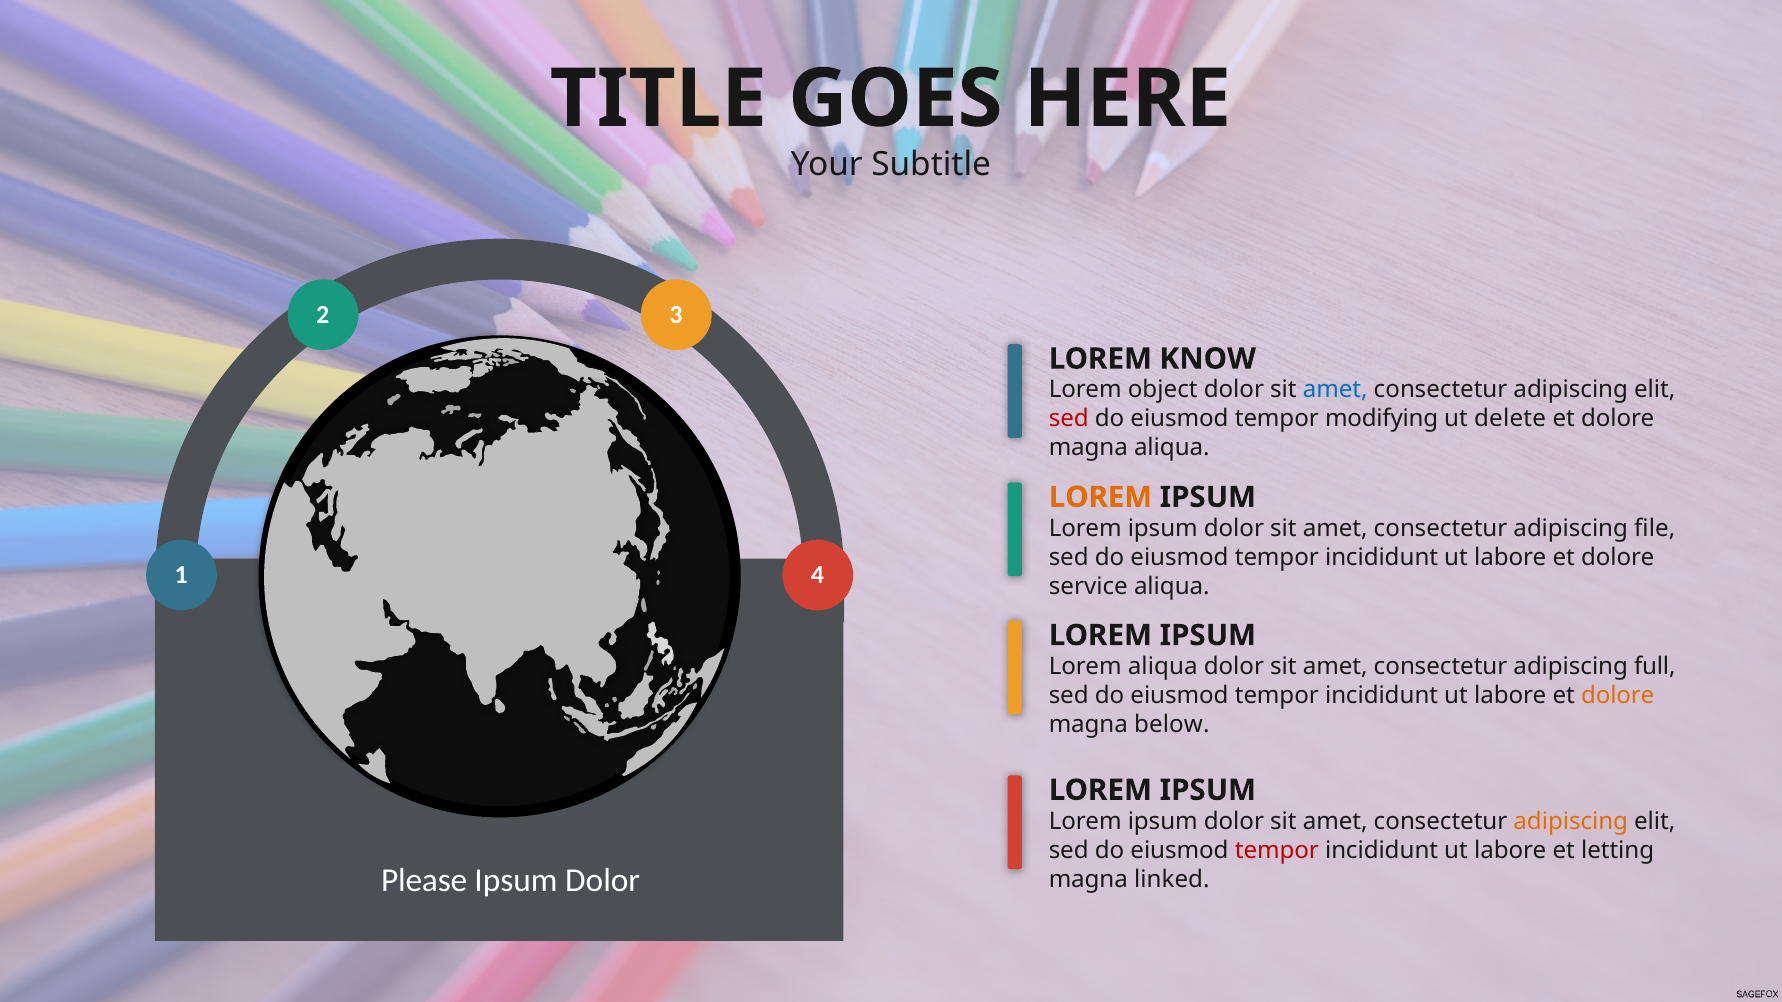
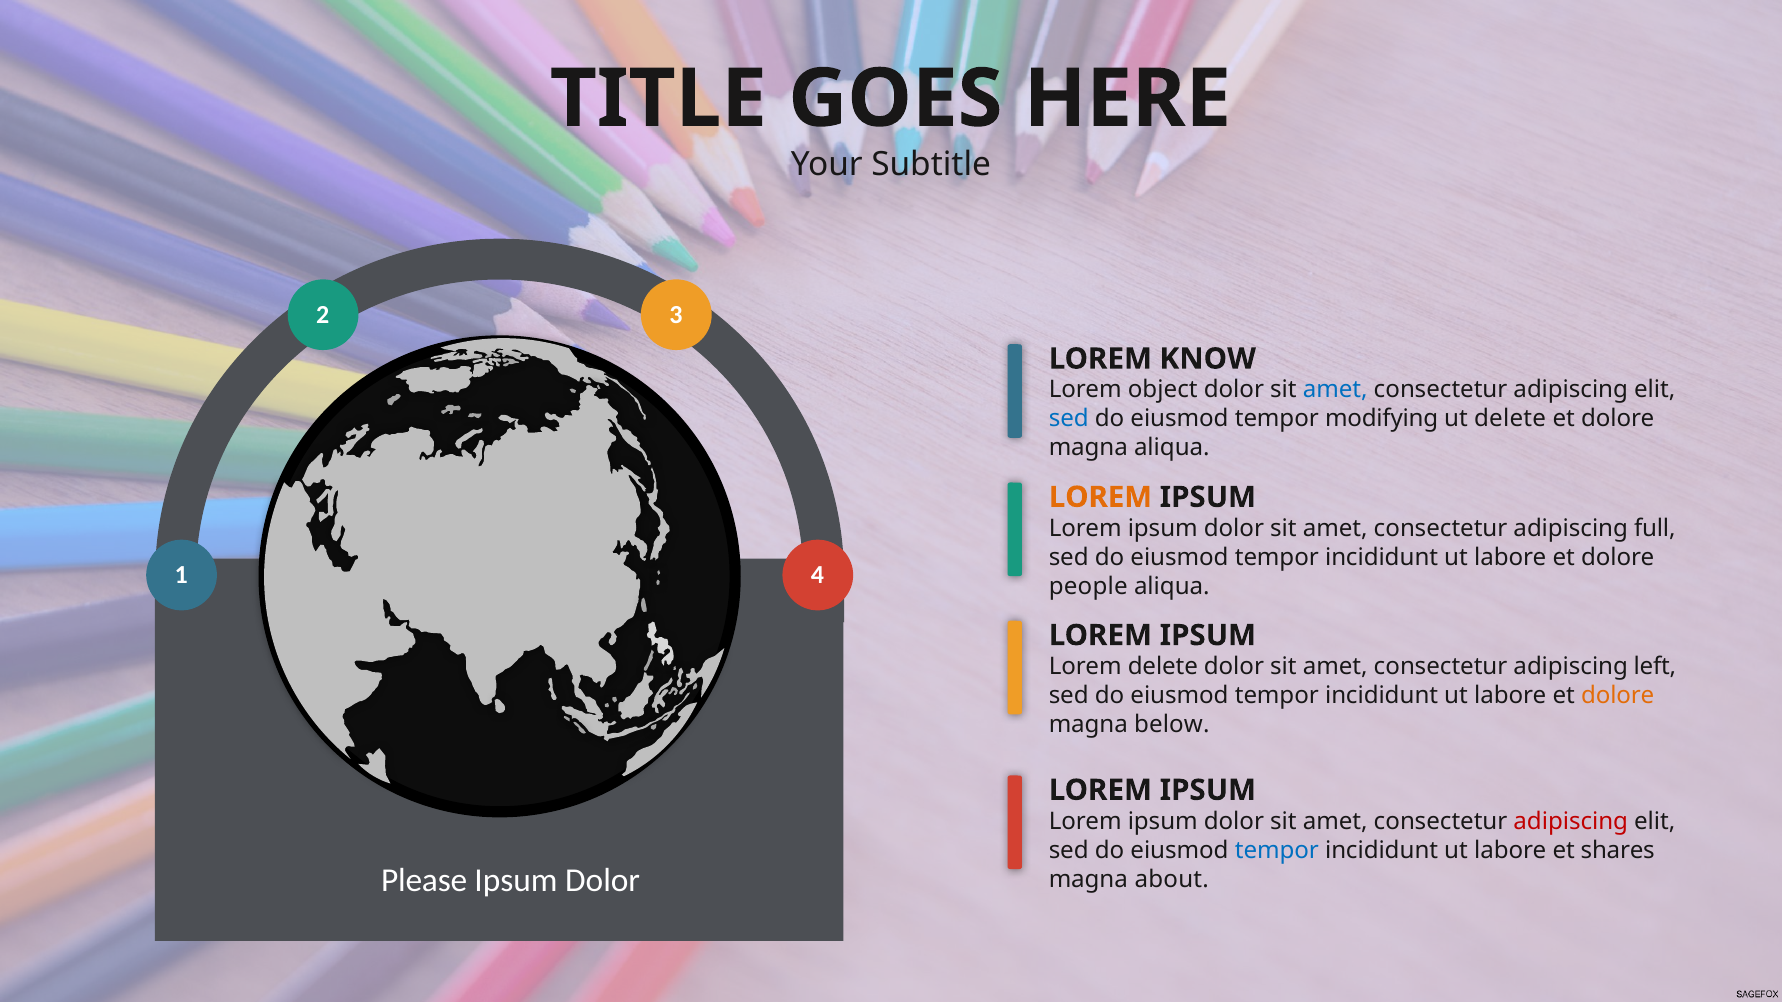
sed at (1069, 419) colour: red -> blue
file: file -> full
service: service -> people
Lorem aliqua: aliqua -> delete
full: full -> left
adipiscing at (1571, 821) colour: orange -> red
tempor at (1277, 850) colour: red -> blue
letting: letting -> shares
linked: linked -> about
